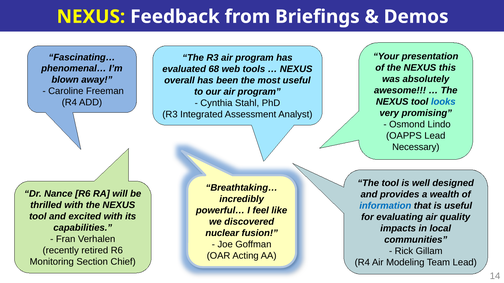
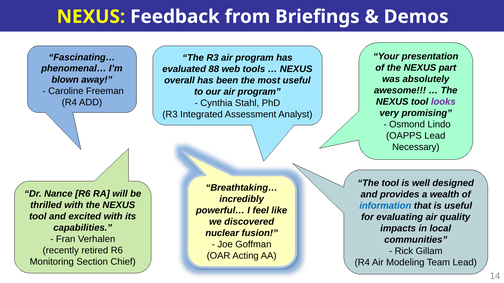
this: this -> part
68: 68 -> 88
looks colour: blue -> purple
